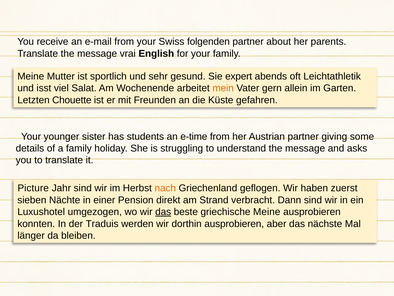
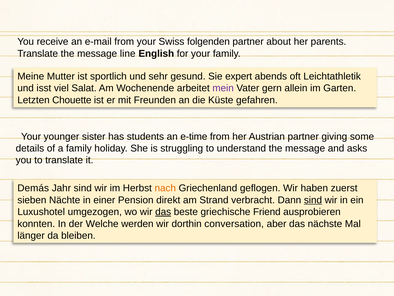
vrai: vrai -> line
mein colour: orange -> purple
Picture: Picture -> Demás
sind at (313, 200) underline: none -> present
griechische Meine: Meine -> Friend
Traduis: Traduis -> Welche
dorthin ausprobieren: ausprobieren -> conversation
